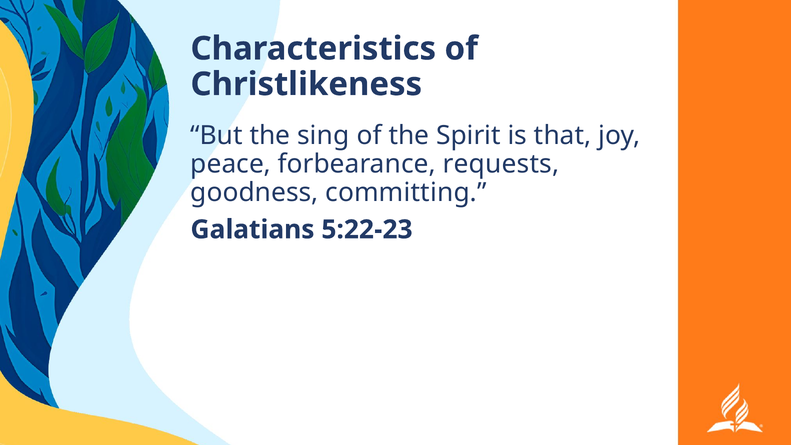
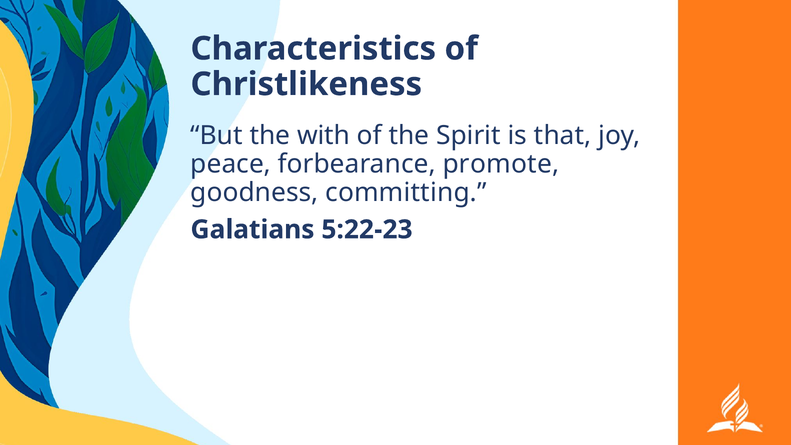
sing: sing -> with
requests: requests -> promote
